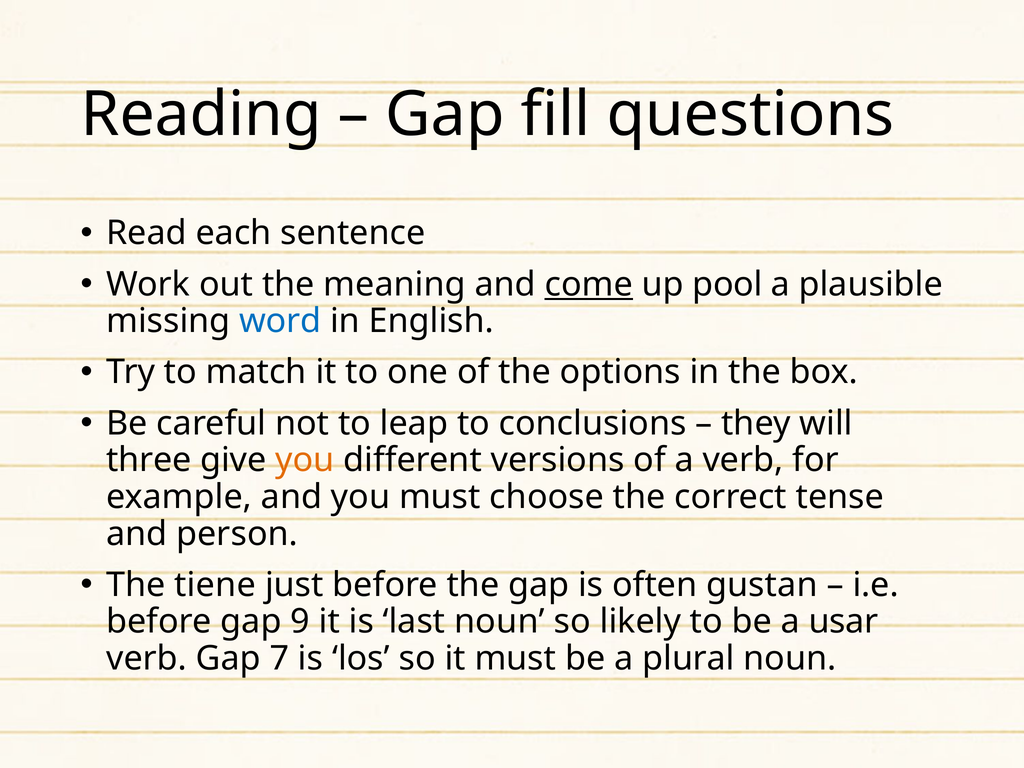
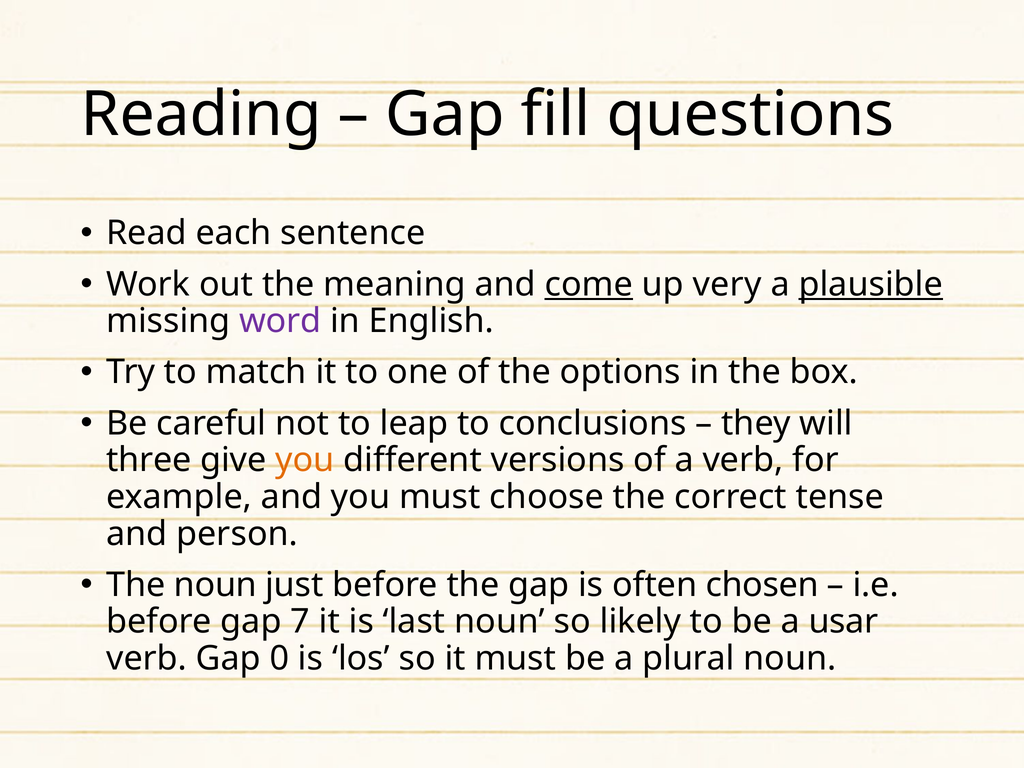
pool: pool -> very
plausible underline: none -> present
word colour: blue -> purple
The tiene: tiene -> noun
gustan: gustan -> chosen
9: 9 -> 7
7: 7 -> 0
